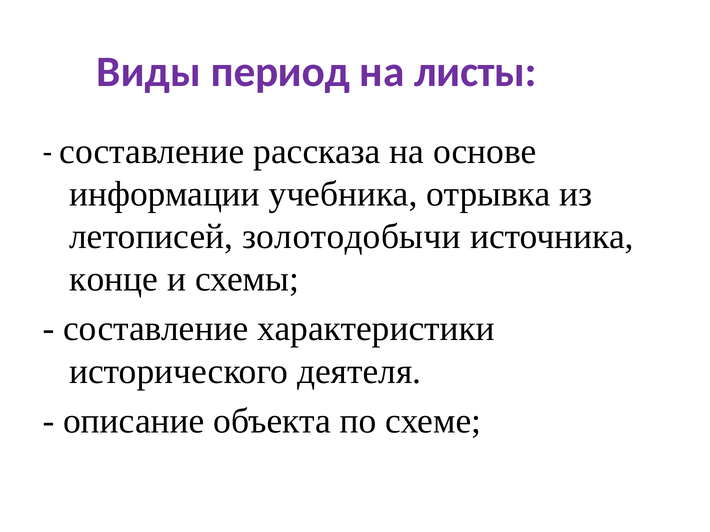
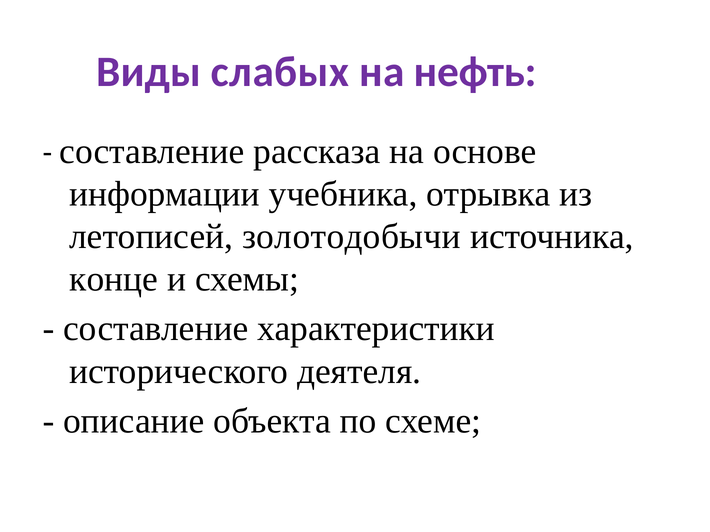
период: период -> слабых
листы: листы -> нефть
